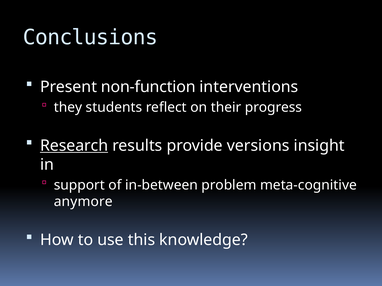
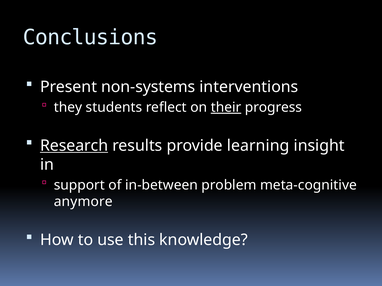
non-function: non-function -> non-systems
their underline: none -> present
versions: versions -> learning
